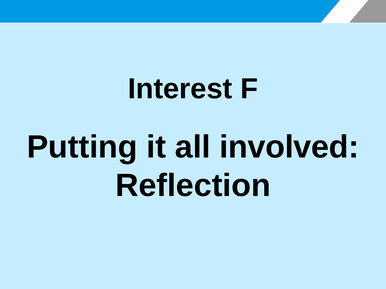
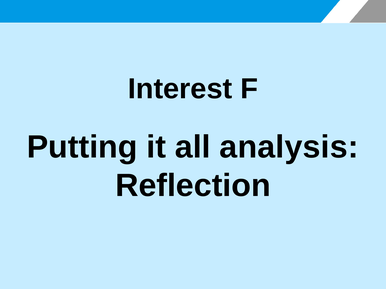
involved: involved -> analysis
